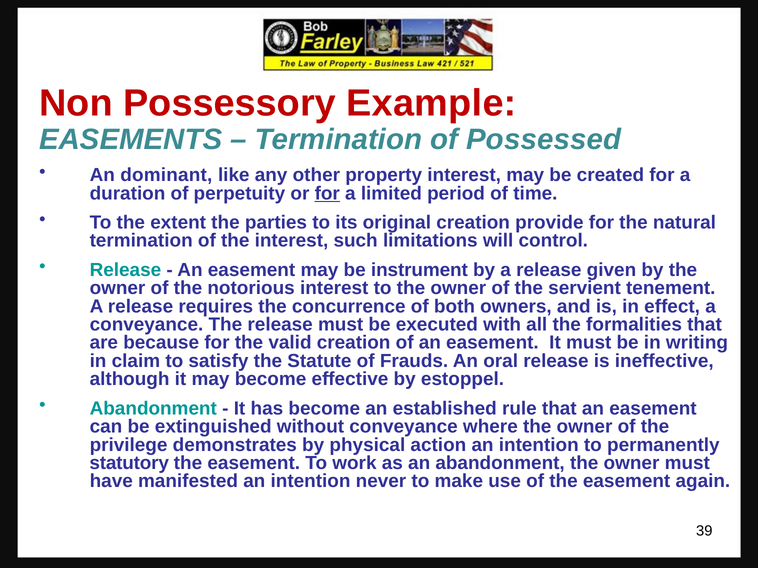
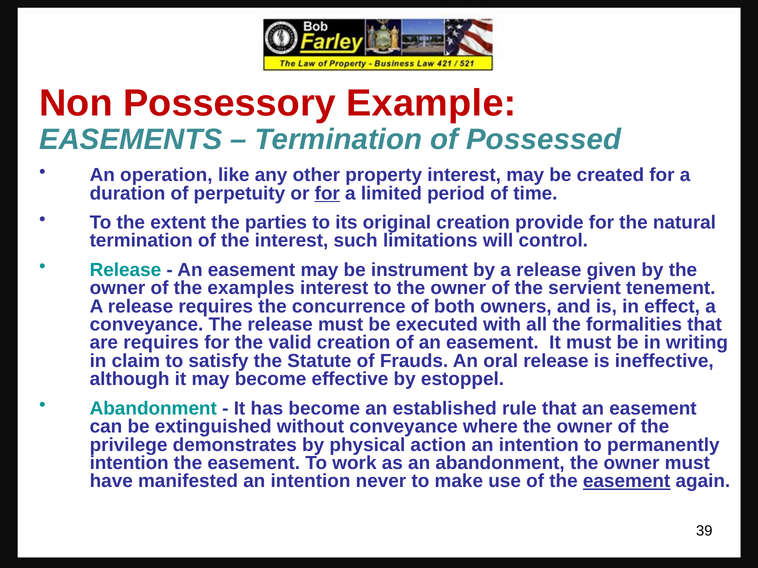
dominant: dominant -> operation
notorious: notorious -> examples
are because: because -> requires
statutory at (129, 463): statutory -> intention
easement at (627, 482) underline: none -> present
